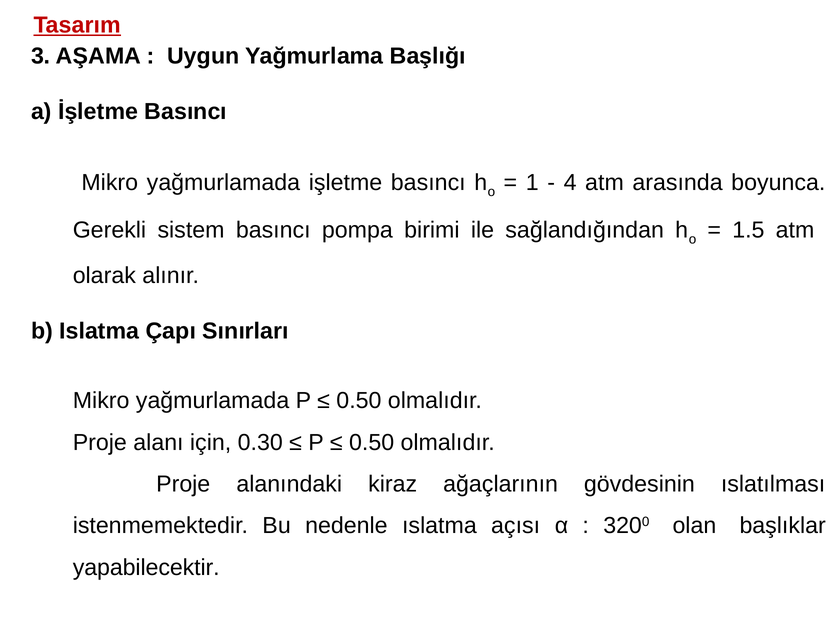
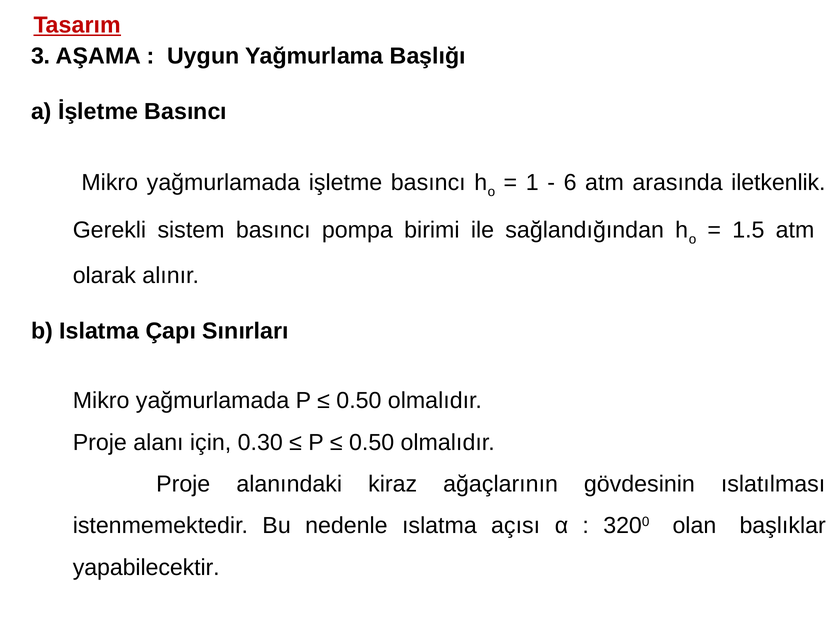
4: 4 -> 6
boyunca: boyunca -> iletkenlik
